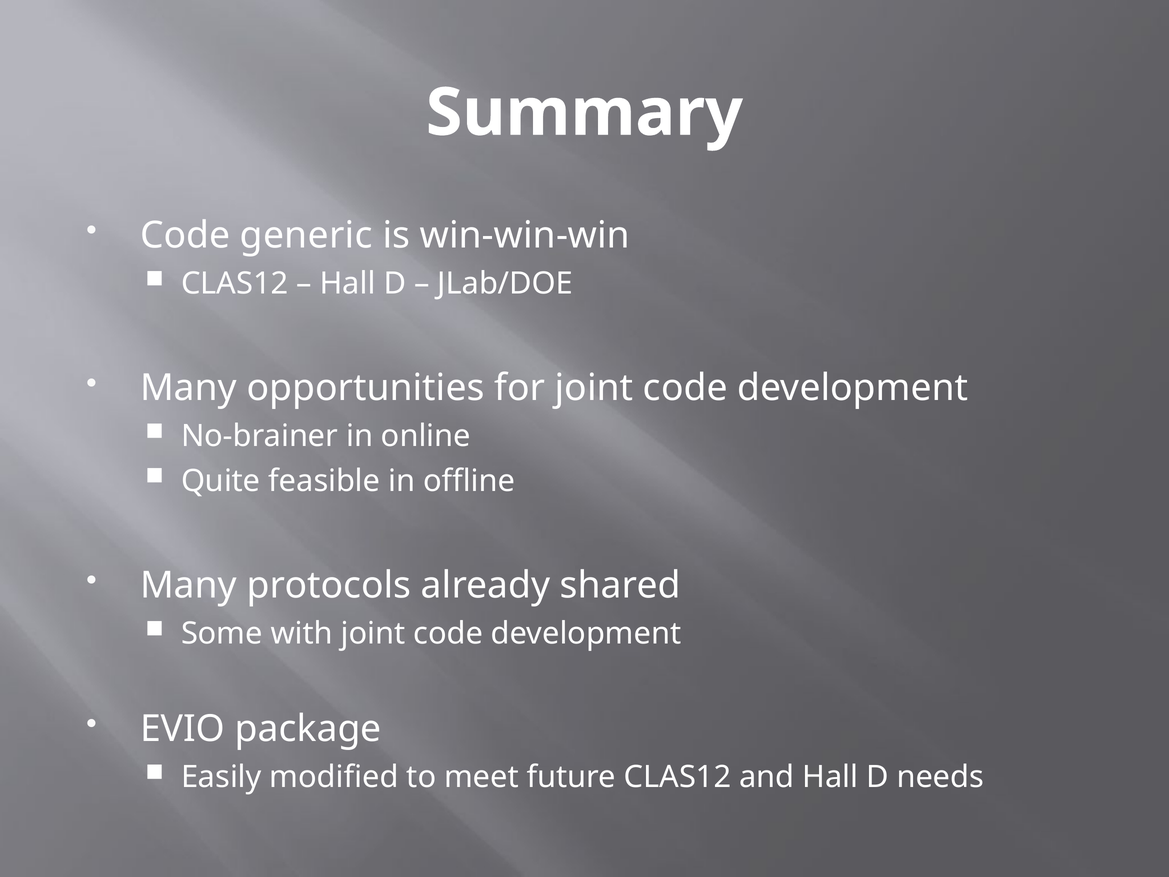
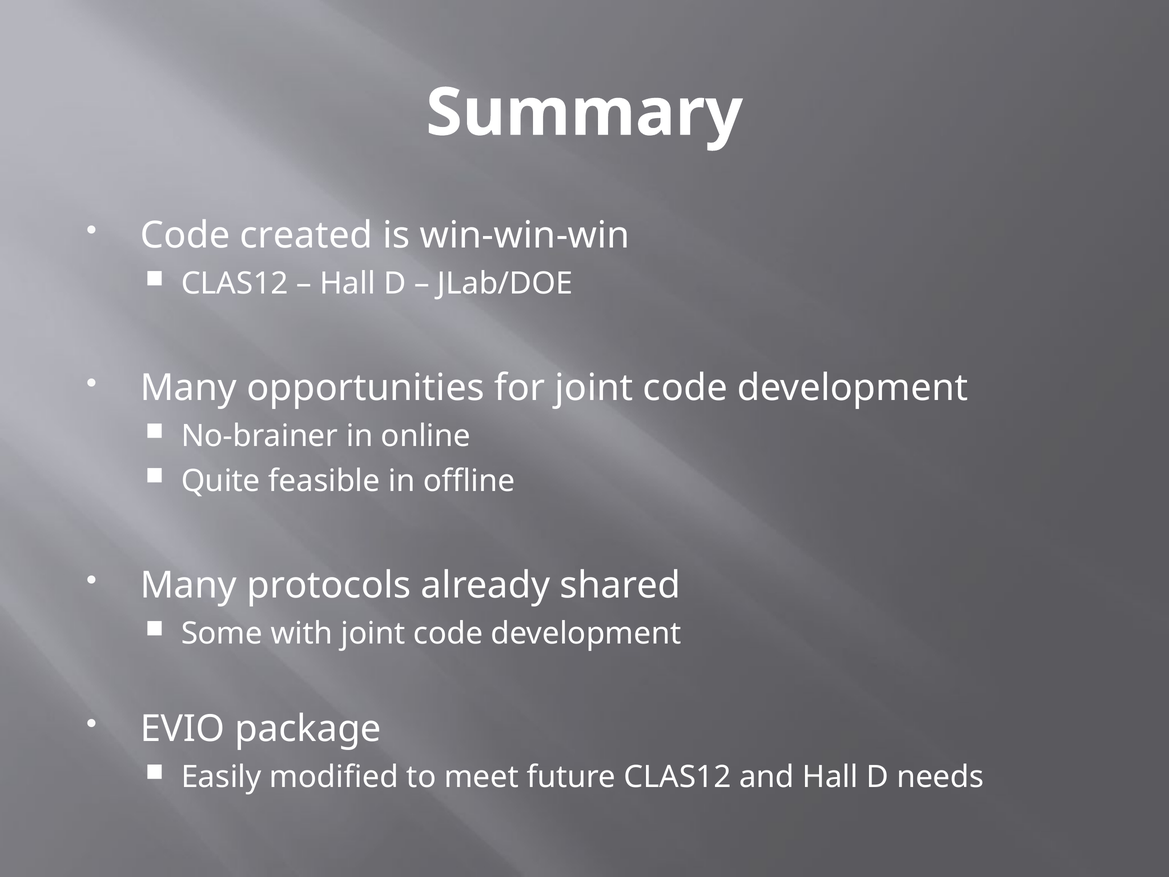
generic: generic -> created
